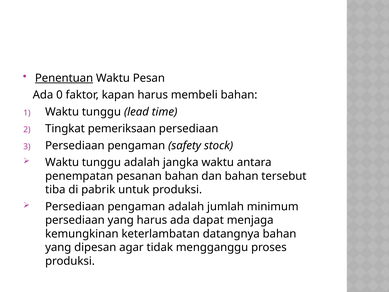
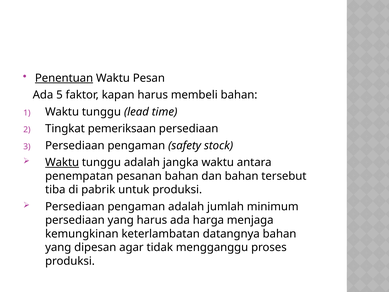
0: 0 -> 5
Waktu at (62, 162) underline: none -> present
dapat: dapat -> harga
